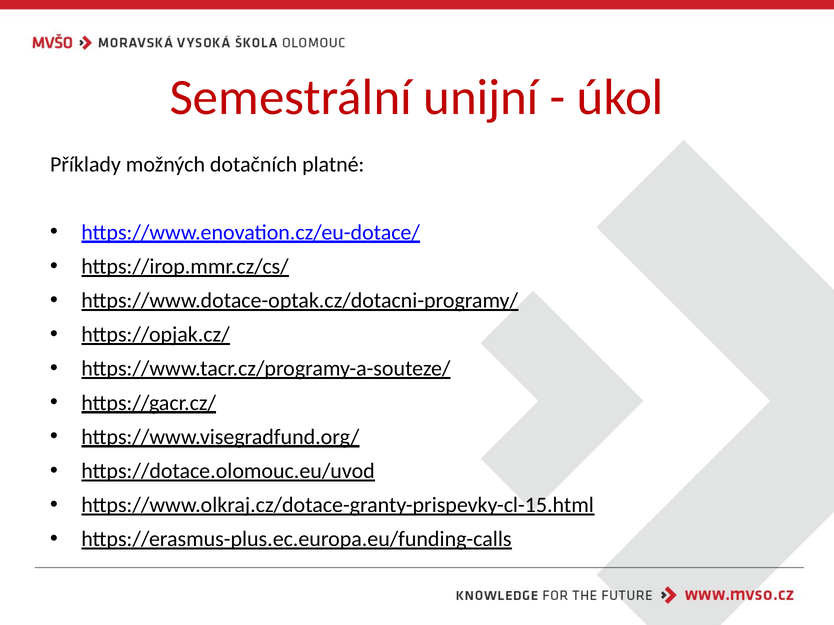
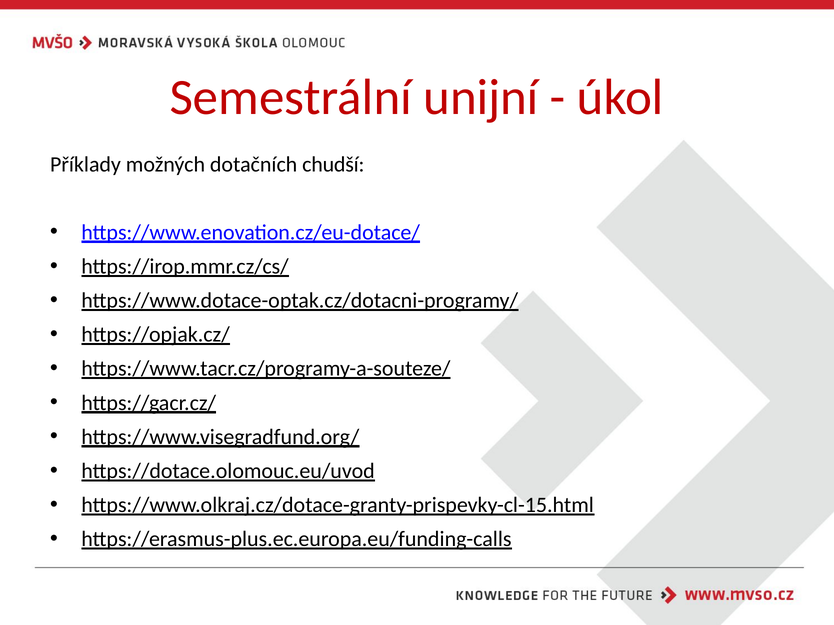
platné: platné -> chudší
